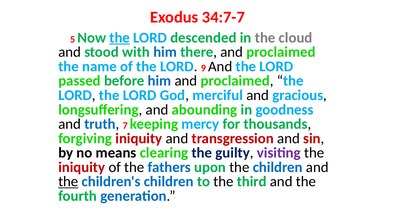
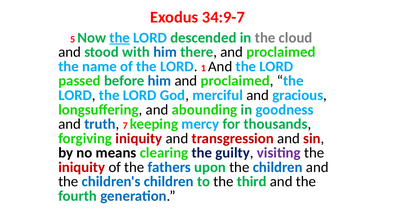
34:7-7: 34:7-7 -> 34:9-7
9: 9 -> 1
the at (68, 182) underline: present -> none
